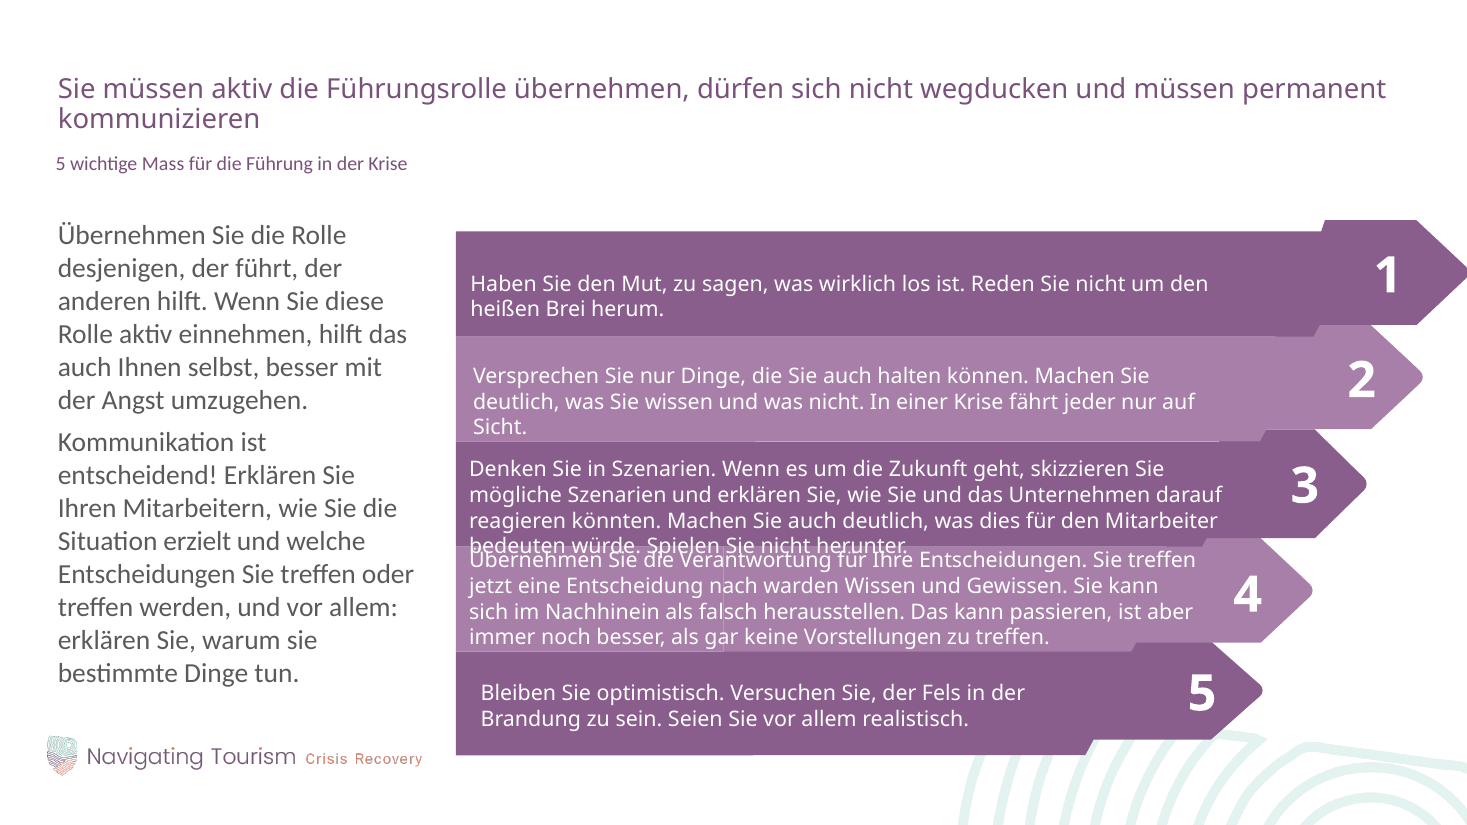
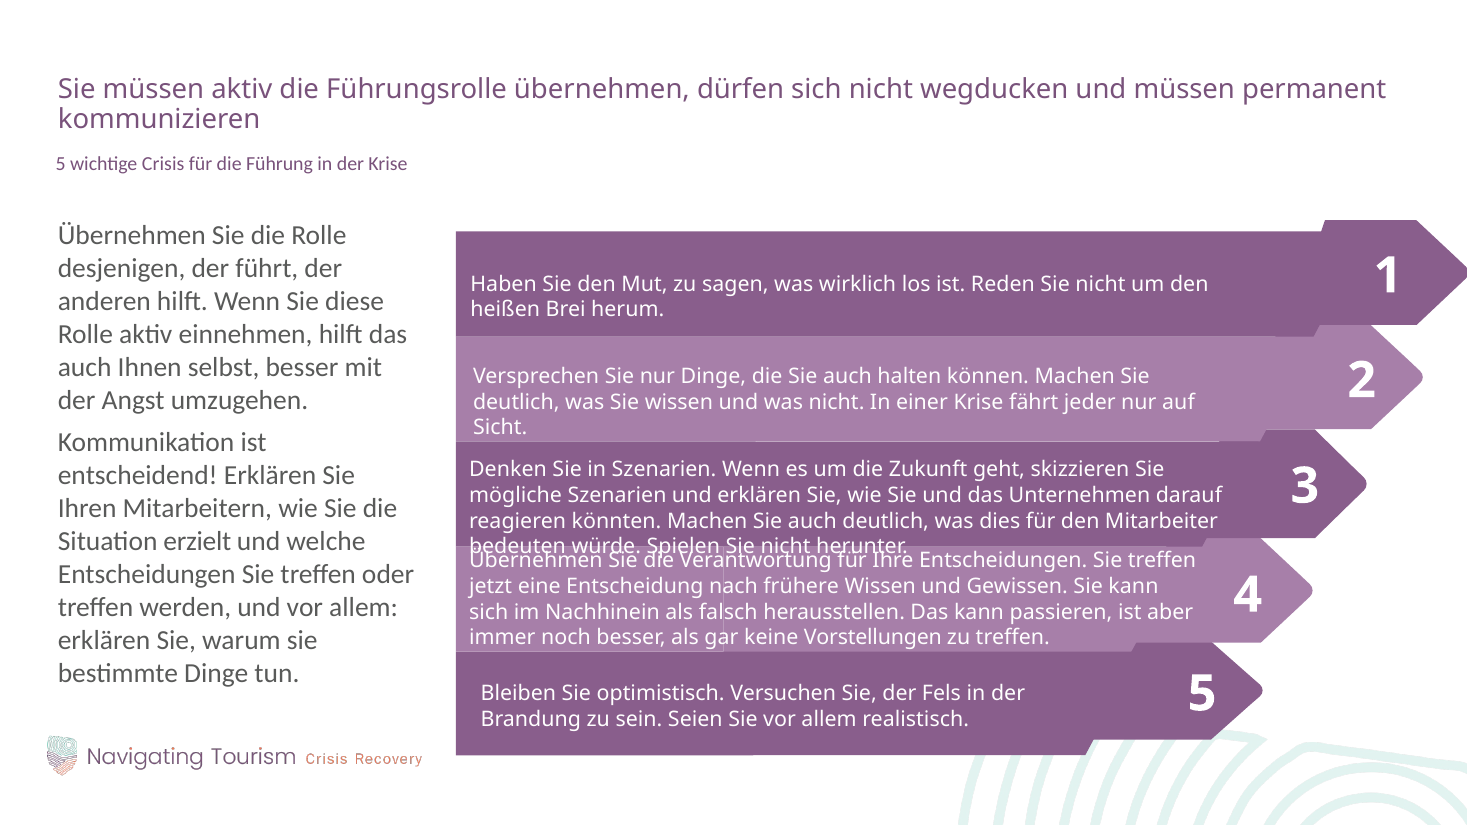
Mass: Mass -> Crisis
warden: warden -> frühere
